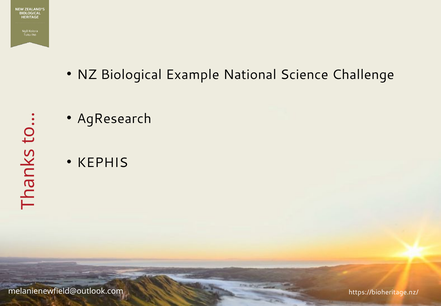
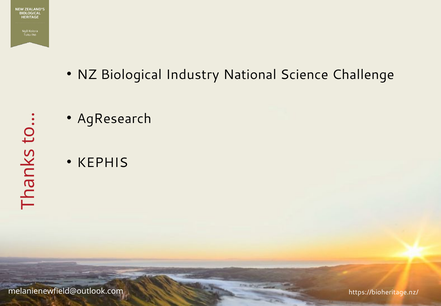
Example: Example -> Industry
